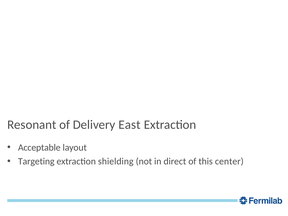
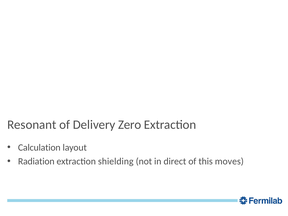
East: East -> Zero
Acceptable: Acceptable -> Calculation
Targeting: Targeting -> Radiation
center: center -> moves
